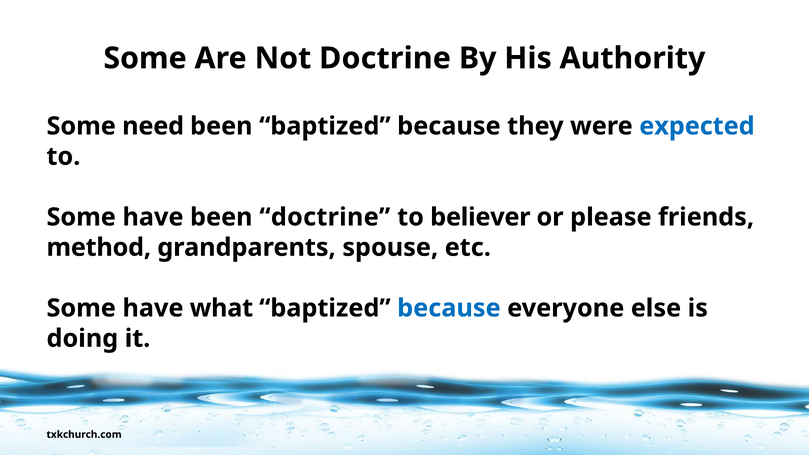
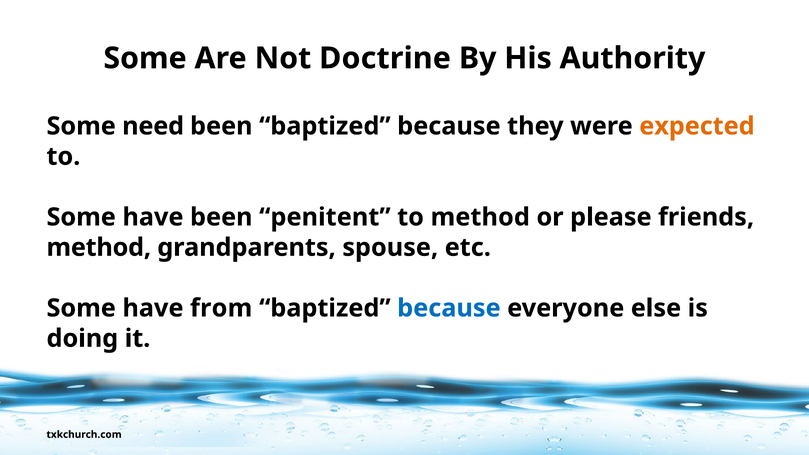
expected colour: blue -> orange
been doctrine: doctrine -> penitent
to believer: believer -> method
what: what -> from
